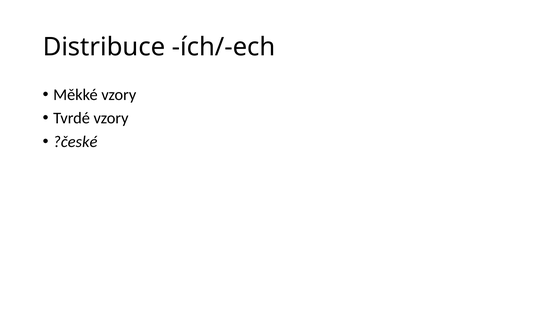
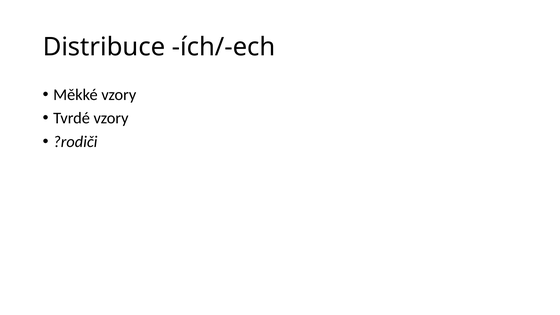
?české: ?české -> ?rodiči
